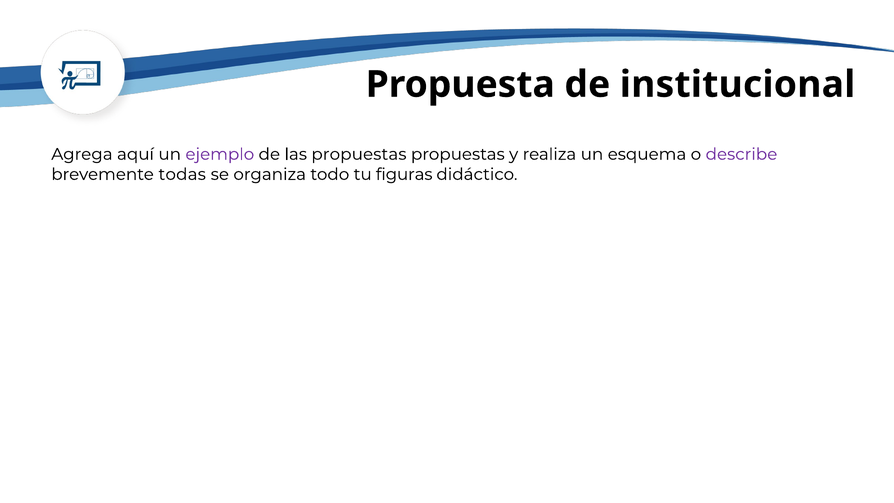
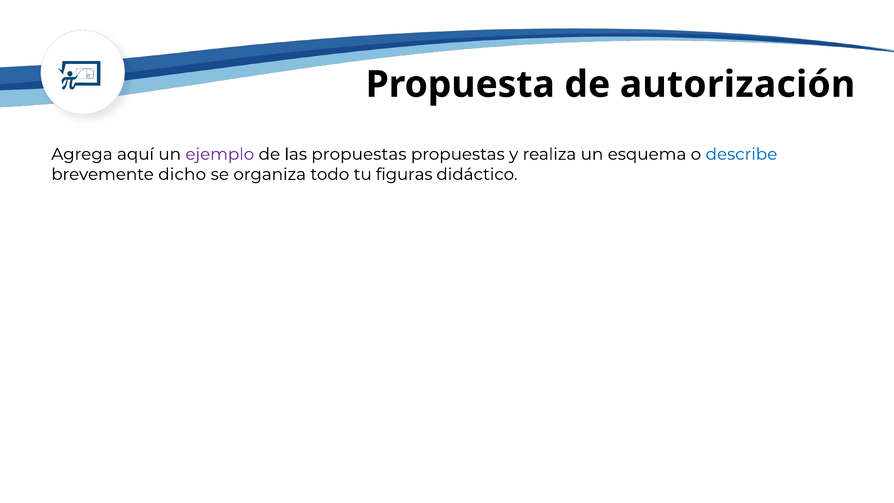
institucional: institucional -> autorización
describe colour: purple -> blue
todas: todas -> dicho
